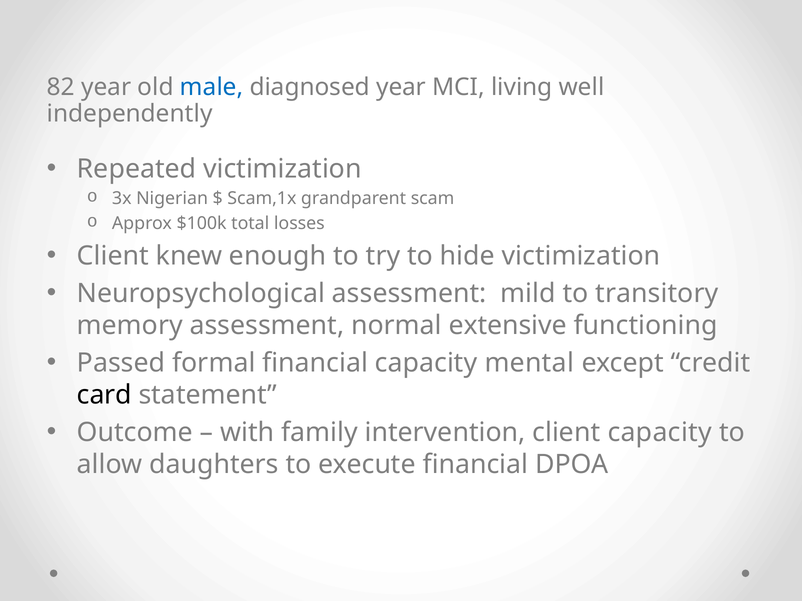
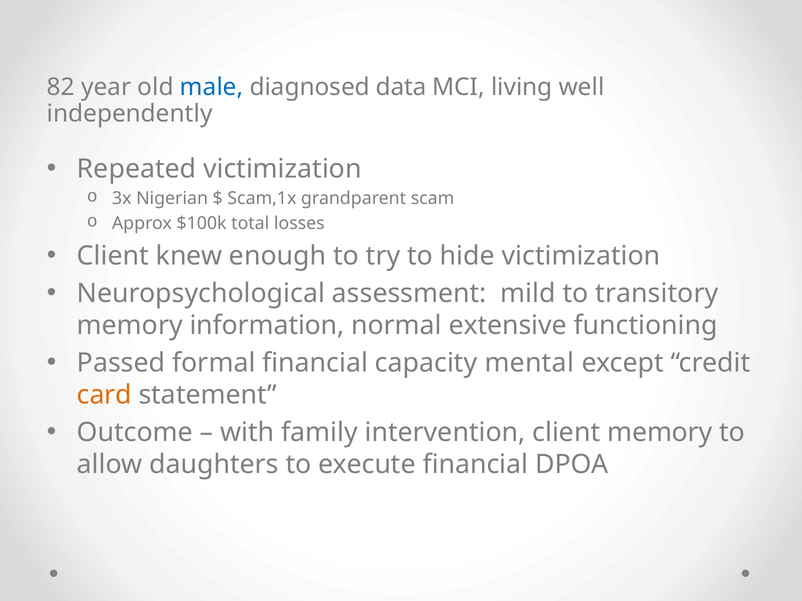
diagnosed year: year -> data
memory assessment: assessment -> information
card colour: black -> orange
client capacity: capacity -> memory
